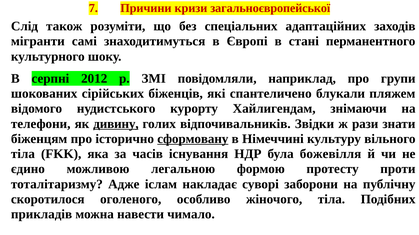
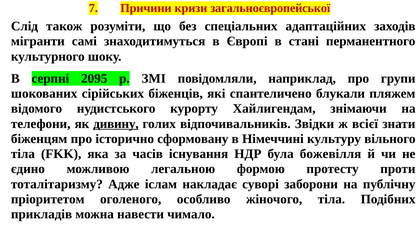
2012: 2012 -> 2095
рази: рази -> всієї
сформовану underline: present -> none
скоротилося: скоротилося -> пріоритетом
